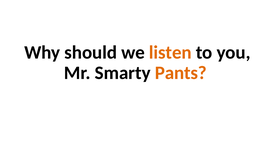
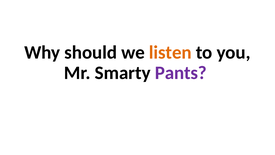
Pants colour: orange -> purple
